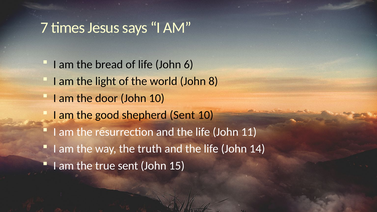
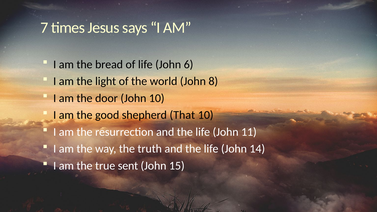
shepherd Sent: Sent -> That
